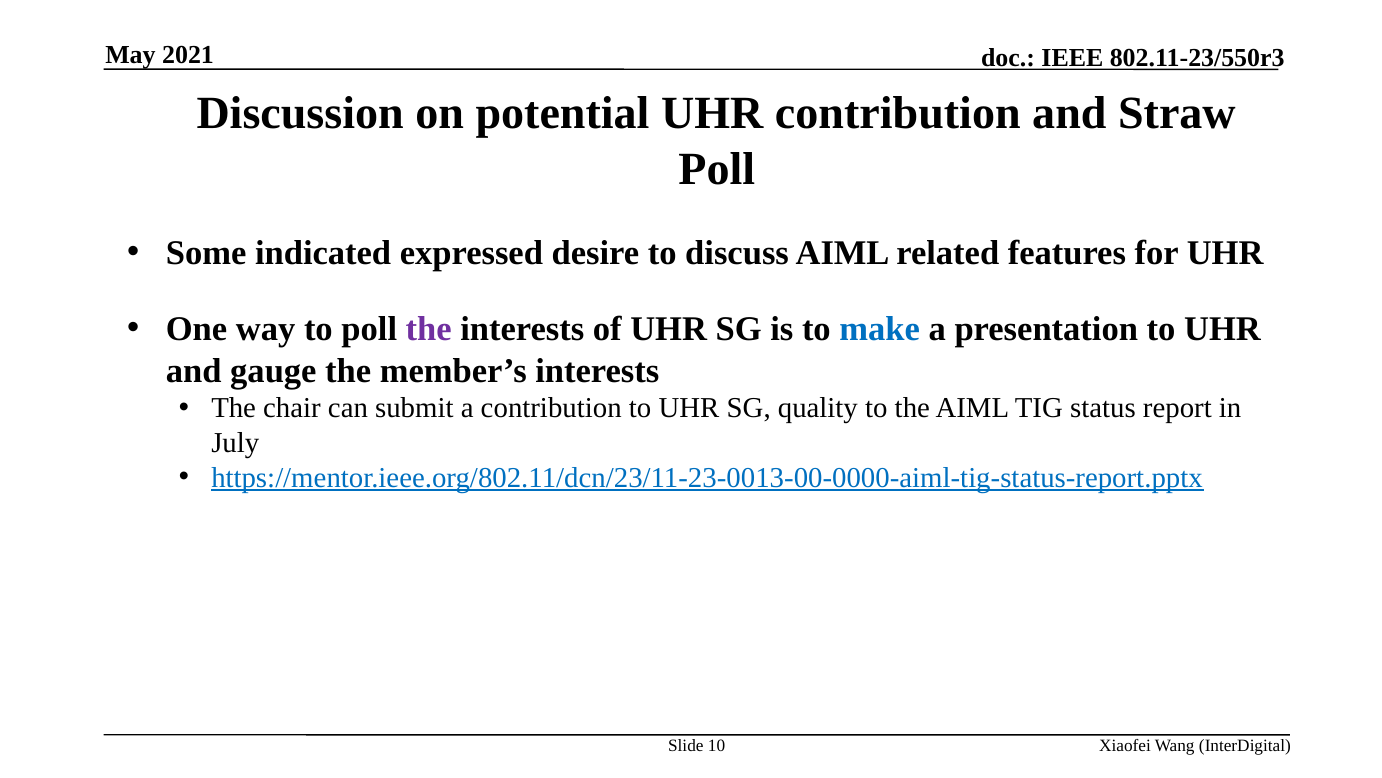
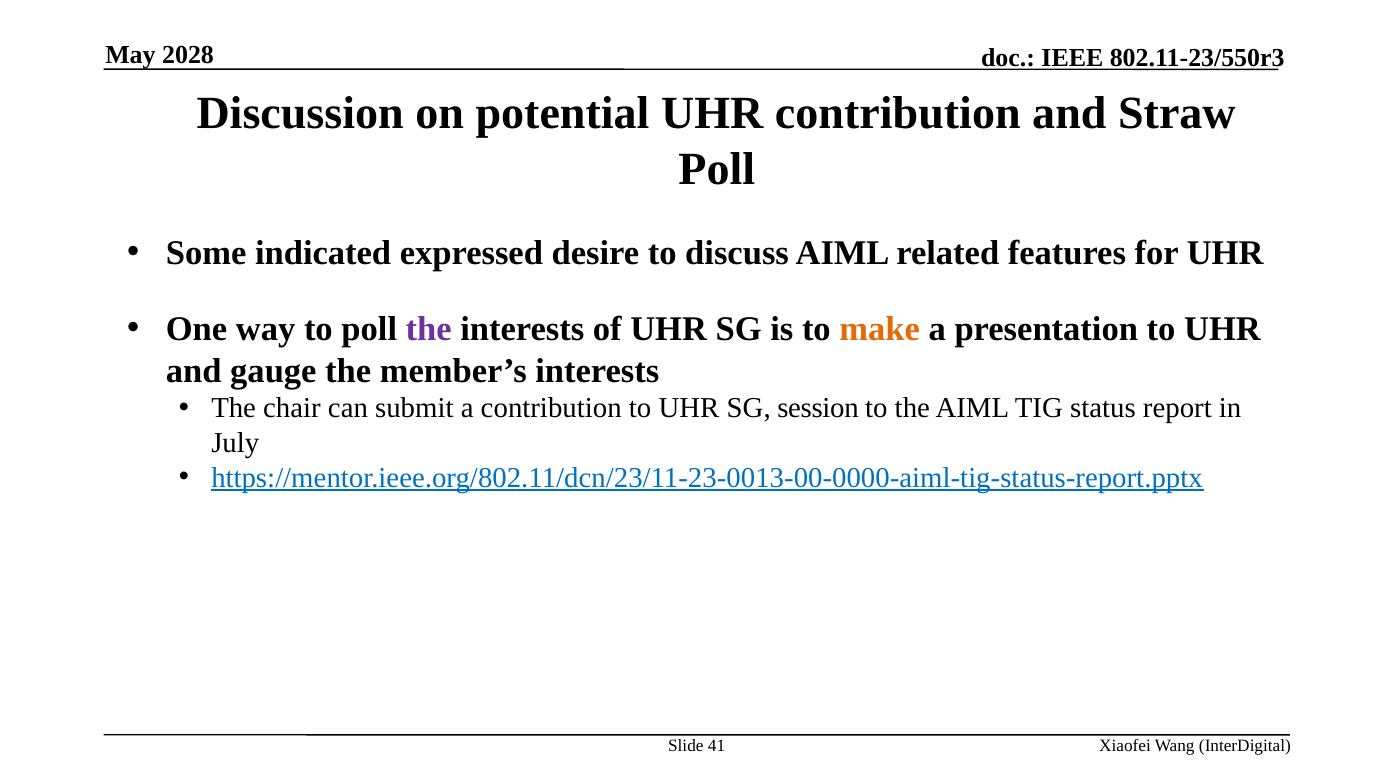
2021: 2021 -> 2028
make colour: blue -> orange
quality: quality -> session
10: 10 -> 41
